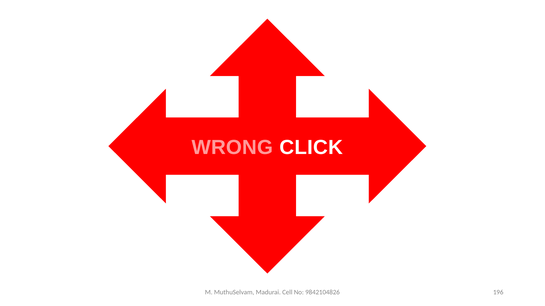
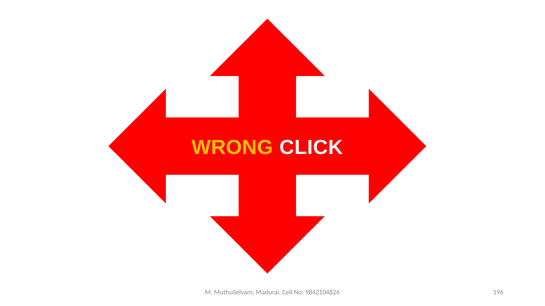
WRONG colour: pink -> yellow
